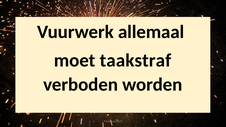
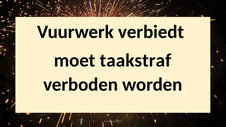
allemaal: allemaal -> verbiedt
